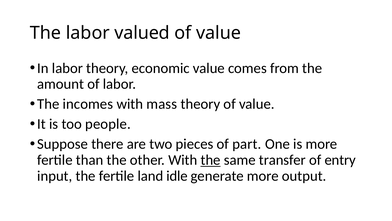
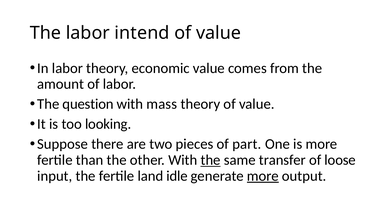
valued: valued -> intend
incomes: incomes -> question
people: people -> looking
entry: entry -> loose
more at (263, 176) underline: none -> present
